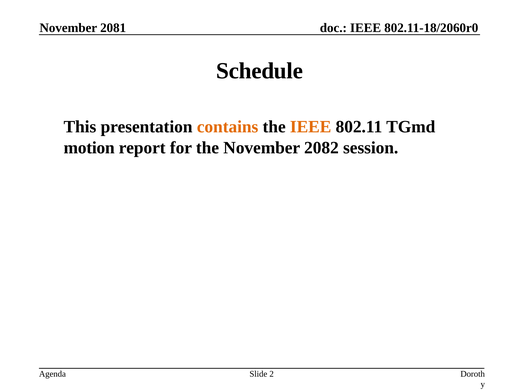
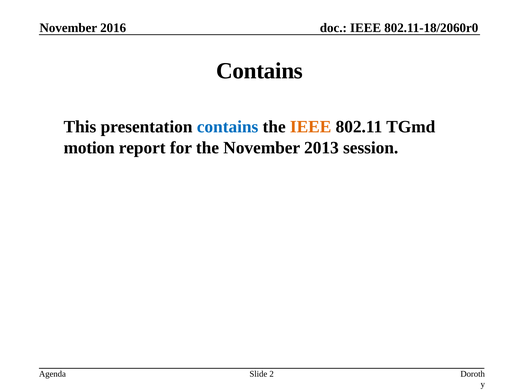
2081: 2081 -> 2016
Schedule at (260, 71): Schedule -> Contains
contains at (228, 127) colour: orange -> blue
2082: 2082 -> 2013
